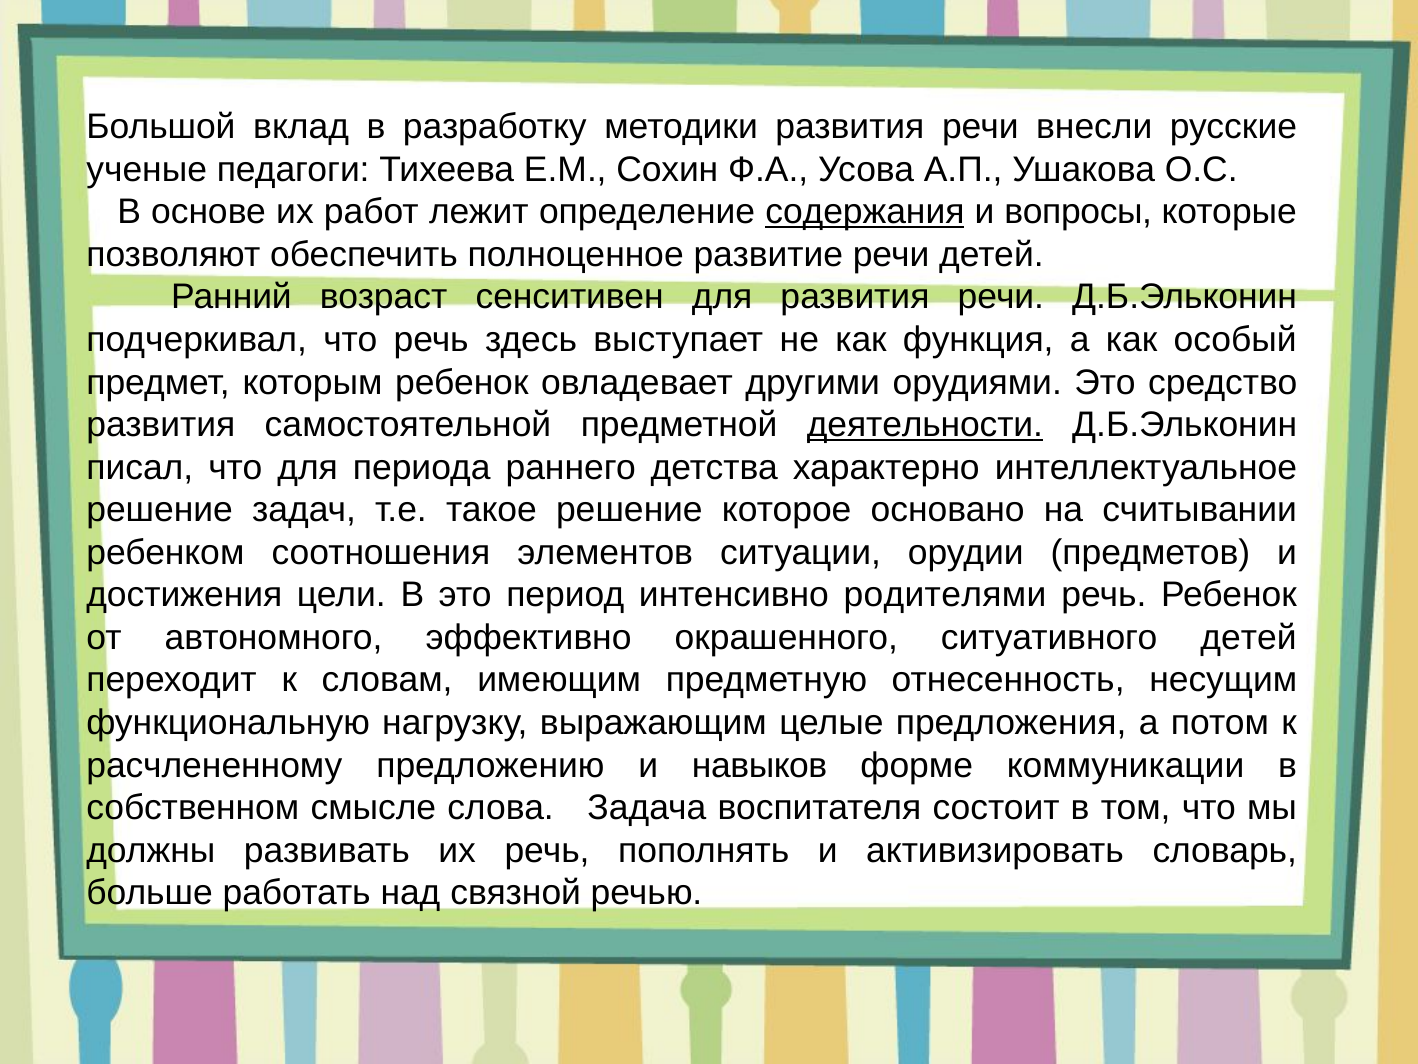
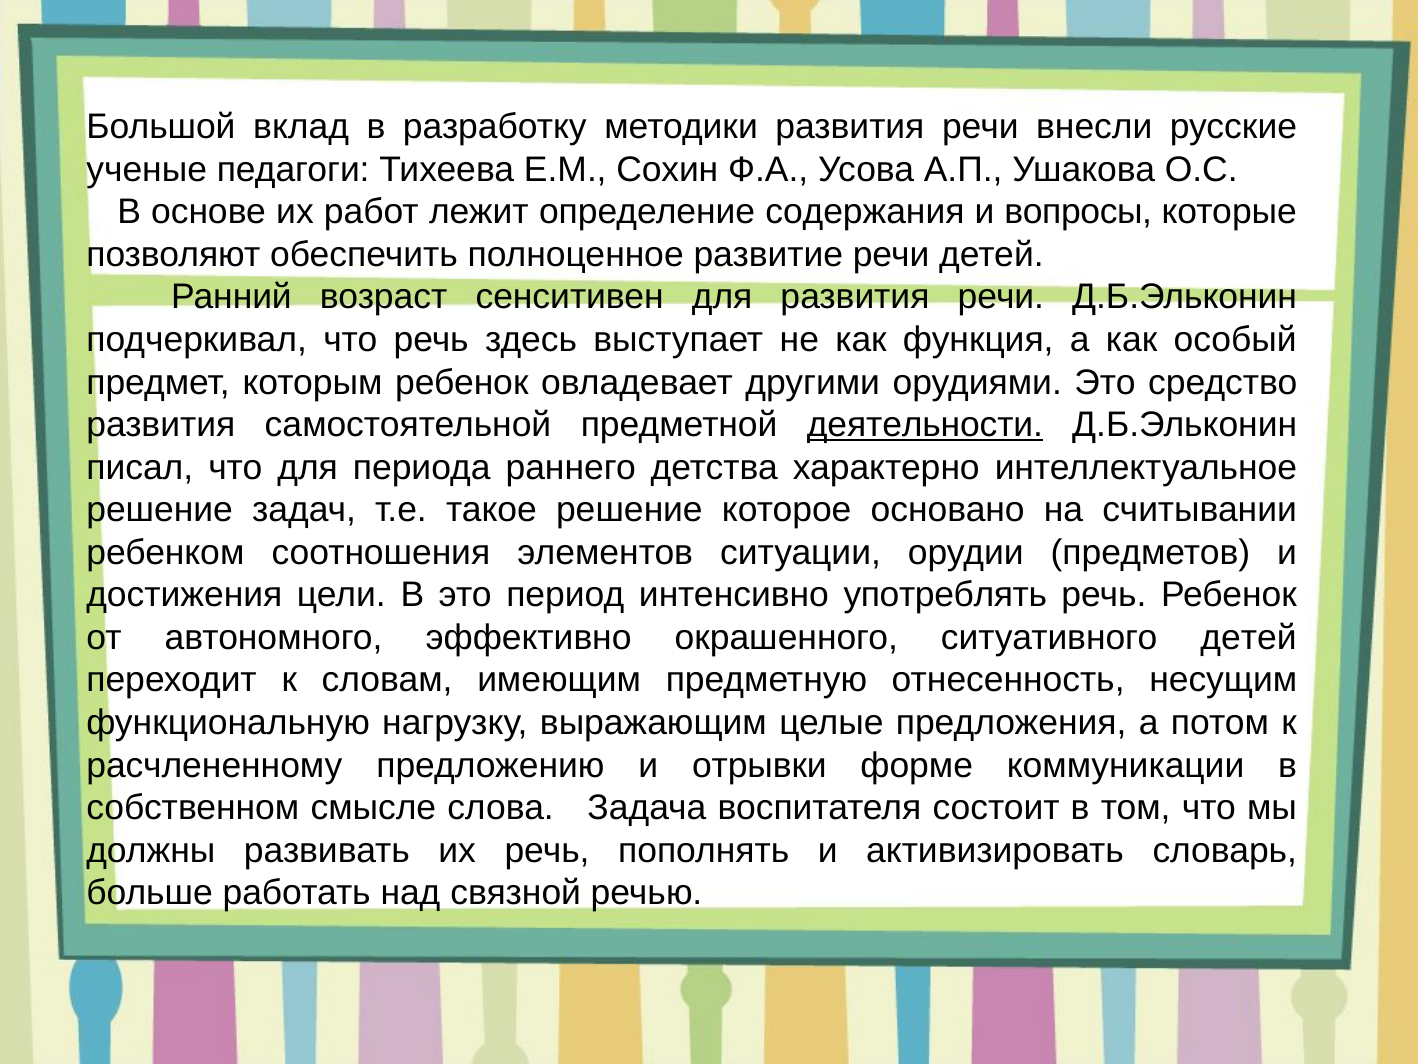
содержания underline: present -> none
родителями: родителями -> употреблять
навыков: навыков -> отрывки
